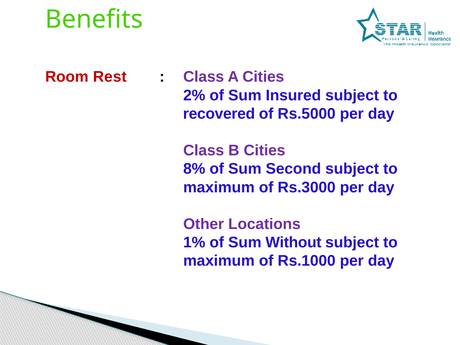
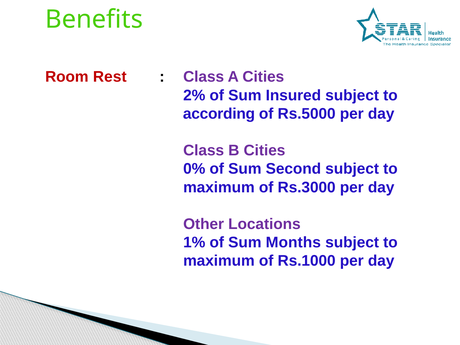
recovered: recovered -> according
8%: 8% -> 0%
Without: Without -> Months
